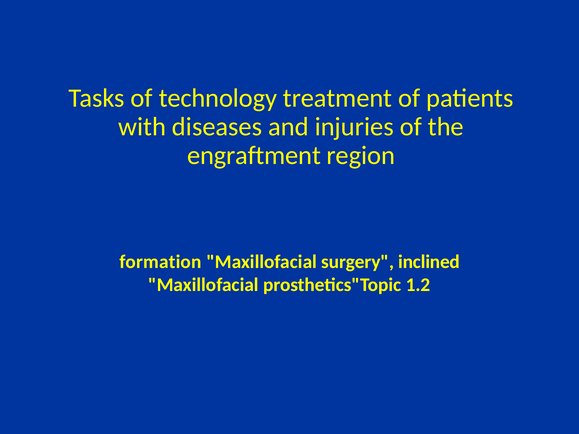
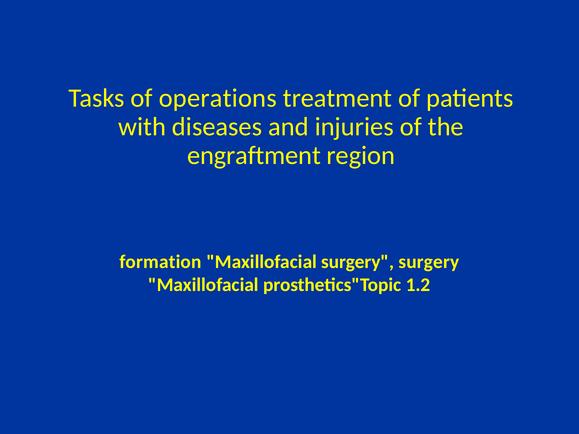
technology: technology -> operations
surgery inclined: inclined -> surgery
